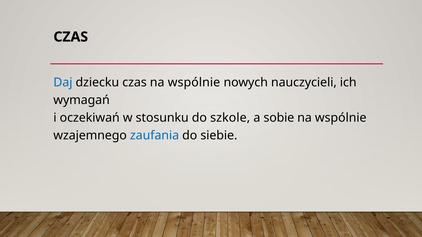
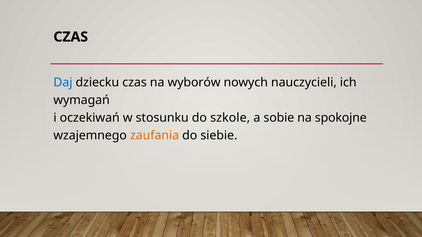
czas na wspólnie: wspólnie -> wyborów
wspólnie at (341, 118): wspólnie -> spokojne
zaufania colour: blue -> orange
